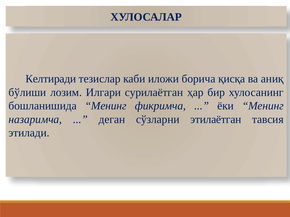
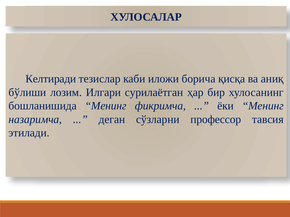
этилаётган: этилаётган -> профессор
